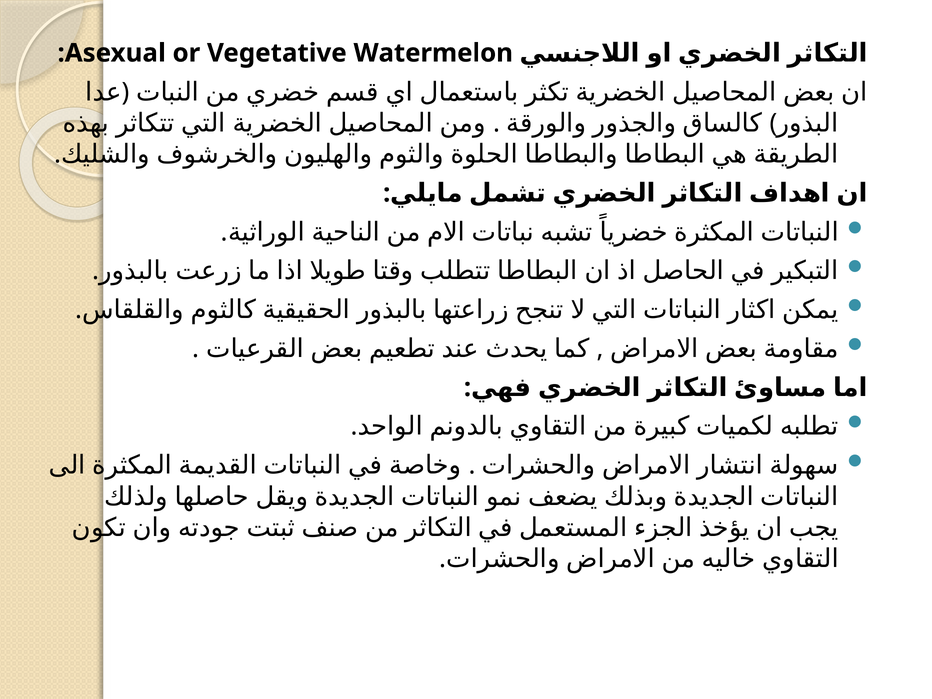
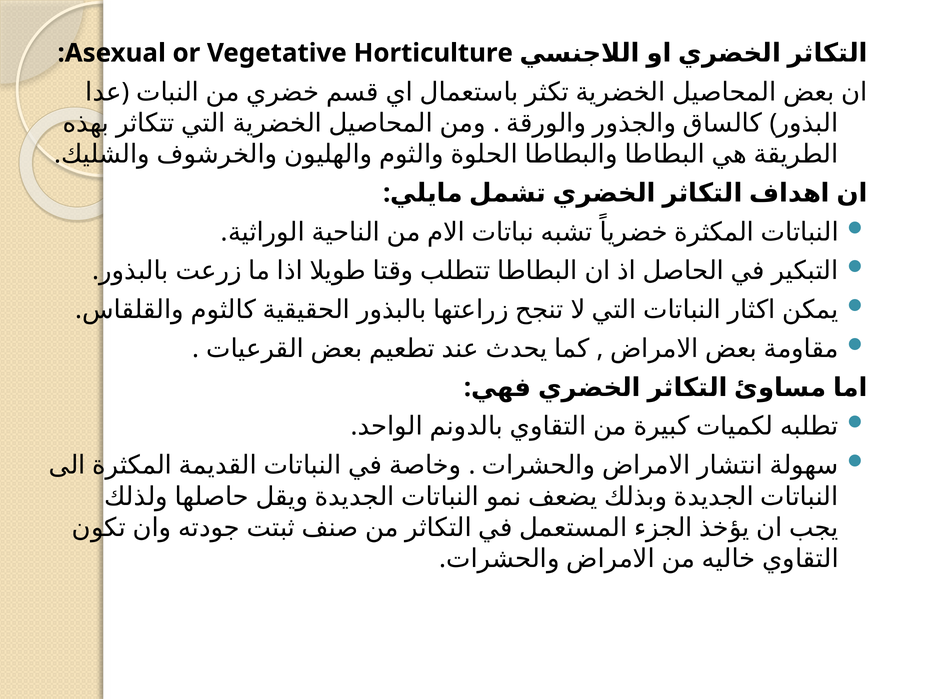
Watermelon: Watermelon -> Horticulture
